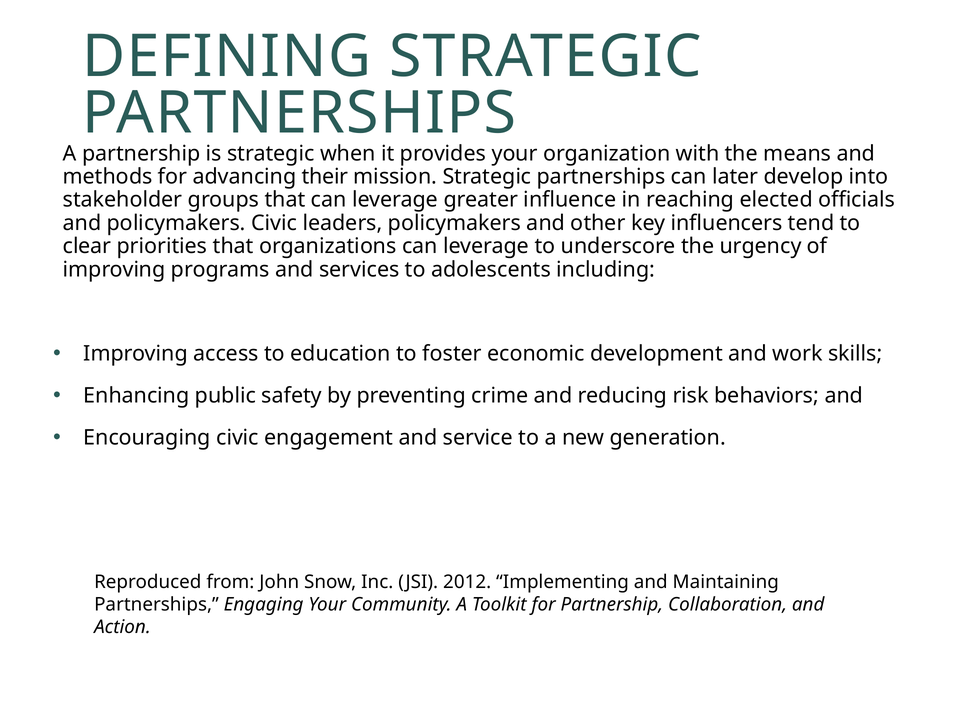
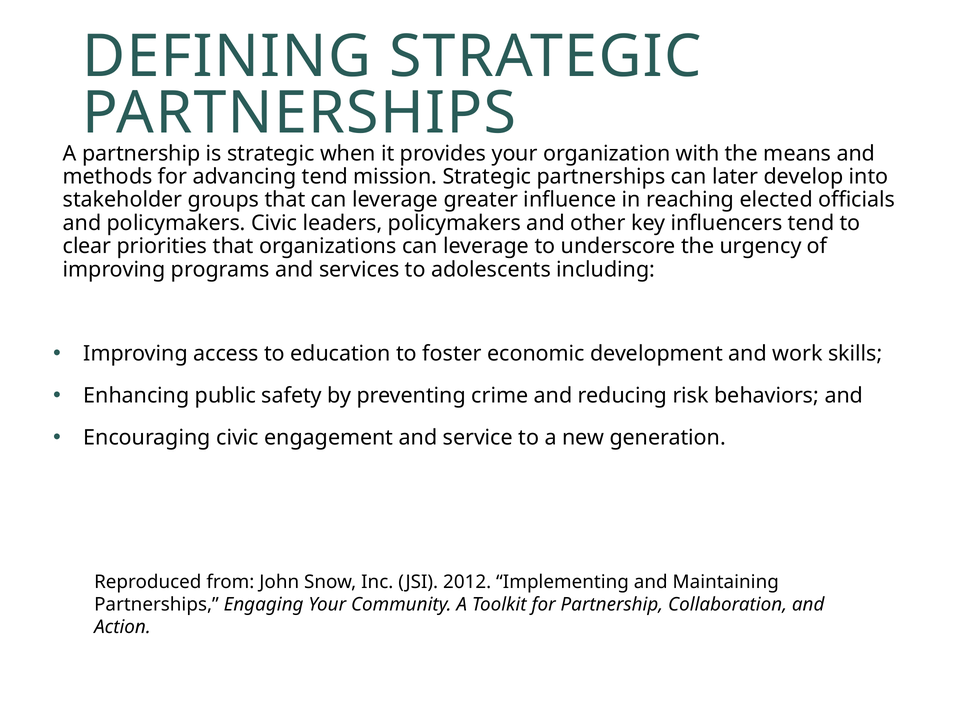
advancing their: their -> tend
